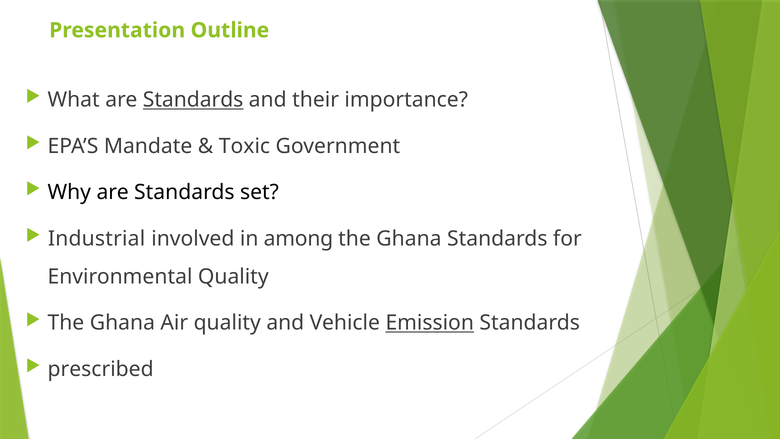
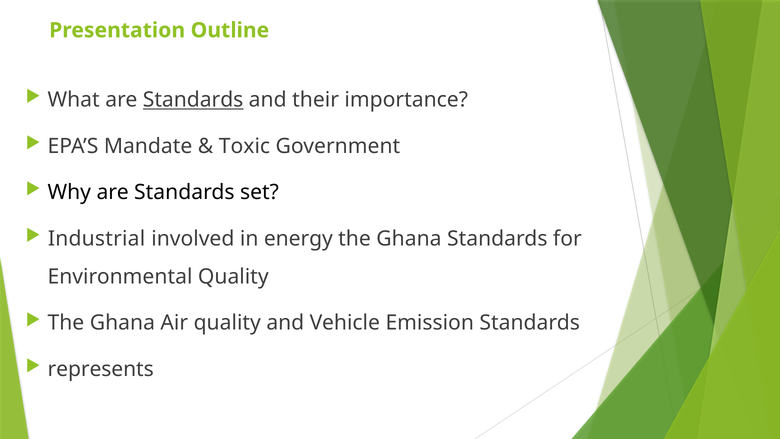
among: among -> energy
Emission underline: present -> none
prescribed: prescribed -> represents
